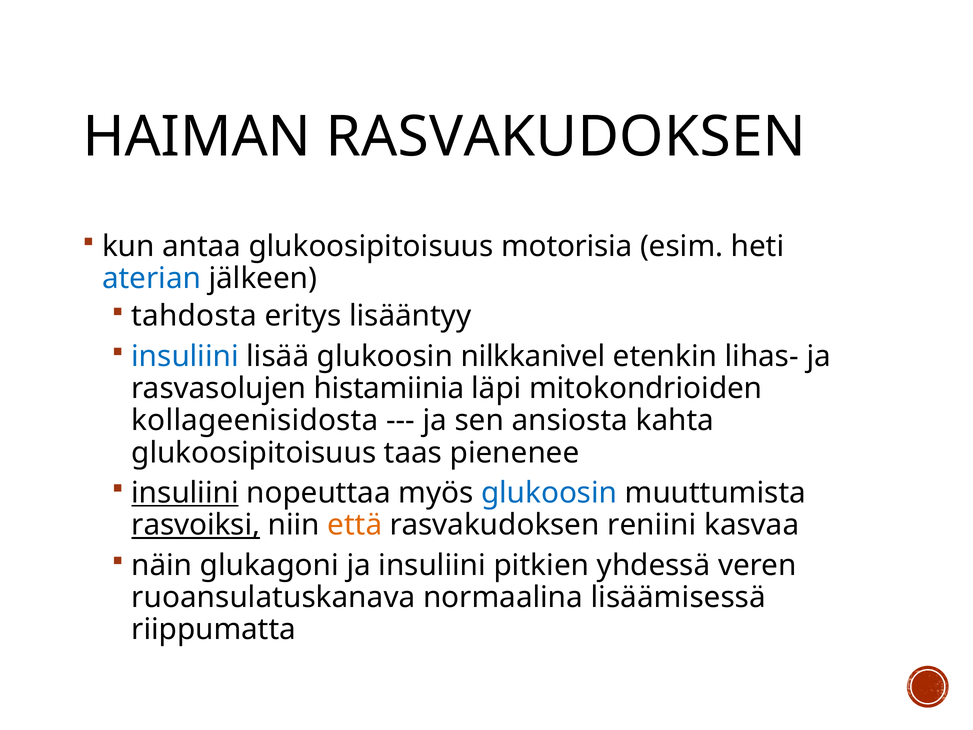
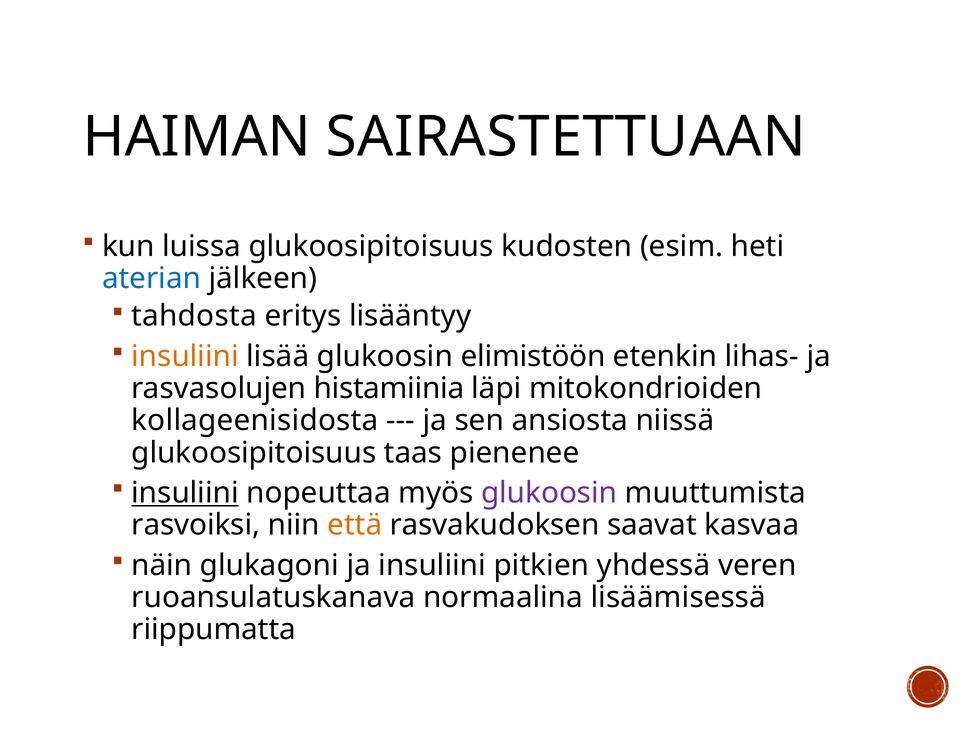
HAIMAN RASVAKUDOKSEN: RASVAKUDOKSEN -> SAIRASTETTUAAN
antaa: antaa -> luissa
motorisia: motorisia -> kudosten
insuliini at (185, 356) colour: blue -> orange
nilkkanivel: nilkkanivel -> elimistöön
kahta: kahta -> niissä
glukoosin at (549, 493) colour: blue -> purple
rasvoiksi underline: present -> none
reniini: reniini -> saavat
